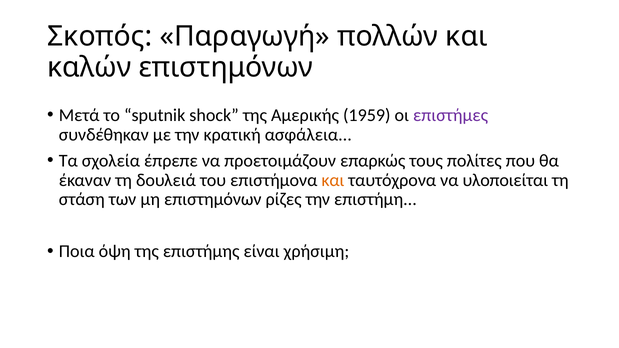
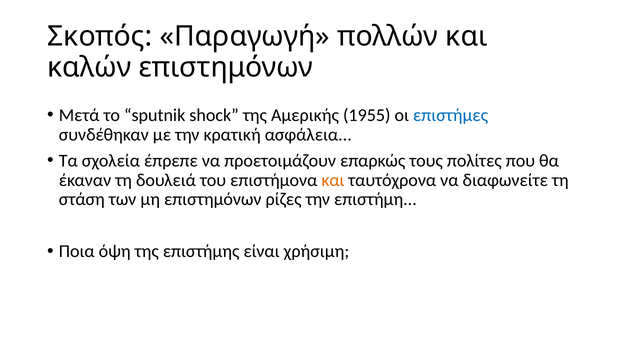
1959: 1959 -> 1955
επιστήμες colour: purple -> blue
υλοποιείται: υλοποιείται -> διαφωνείτε
